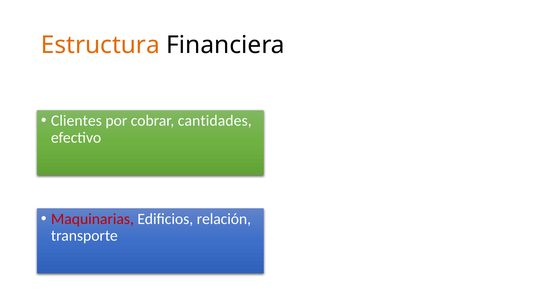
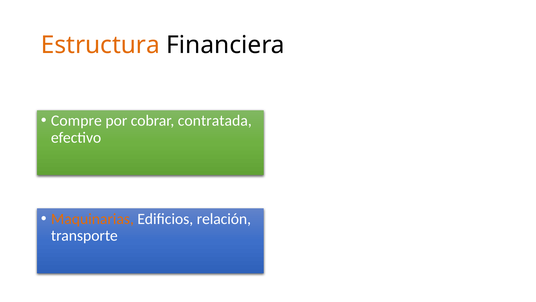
Clientes: Clientes -> Compre
cantidades: cantidades -> contratada
Maquinarias colour: red -> orange
